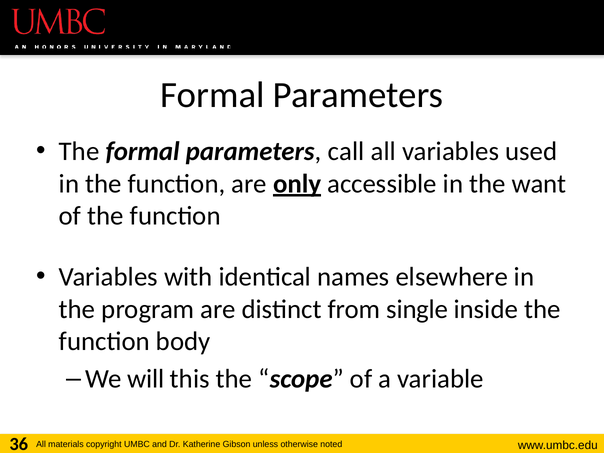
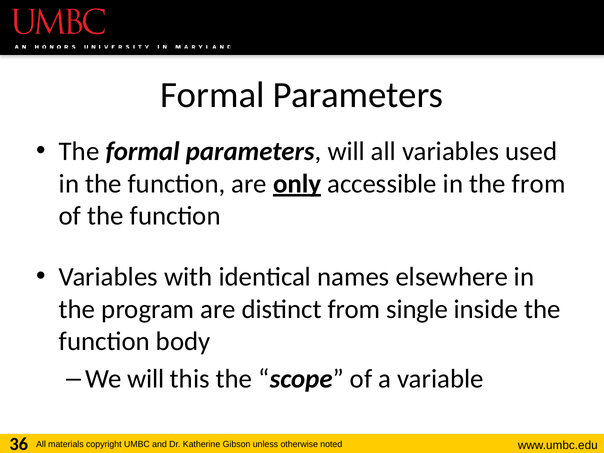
parameters call: call -> will
the want: want -> from
